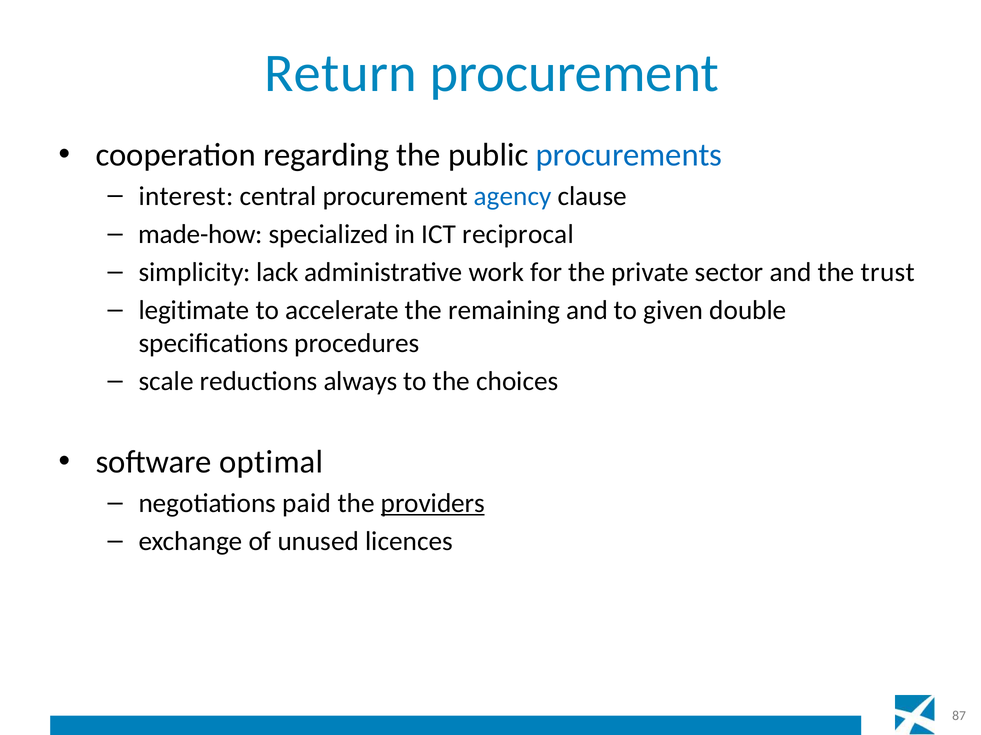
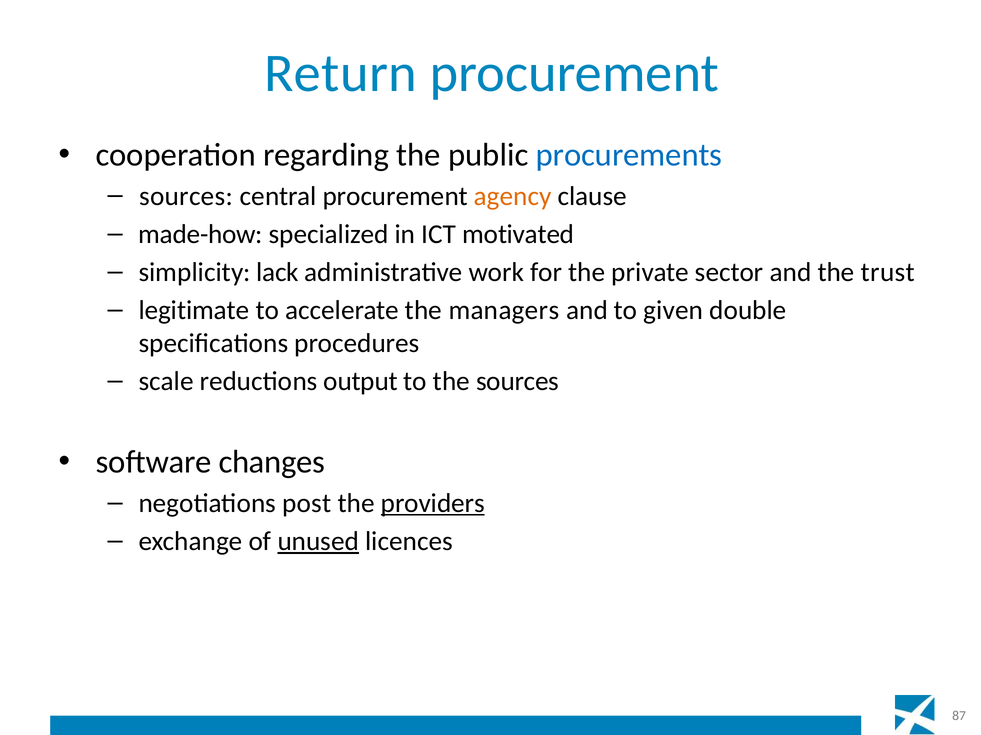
interest at (186, 196): interest -> sources
agency colour: blue -> orange
reciprocal: reciprocal -> motivated
remaining: remaining -> managers
always: always -> output
the choices: choices -> sources
optimal: optimal -> changes
paid: paid -> post
unused underline: none -> present
